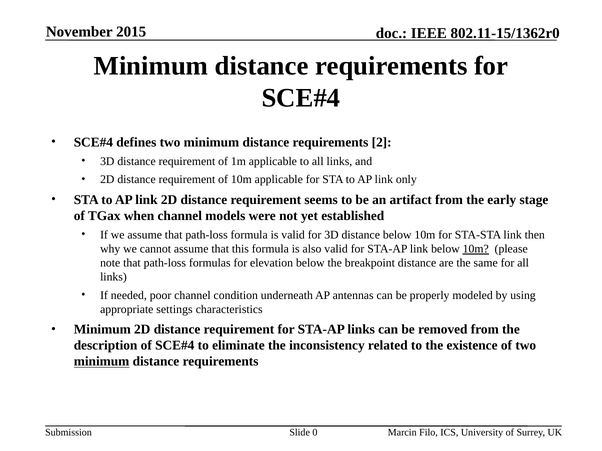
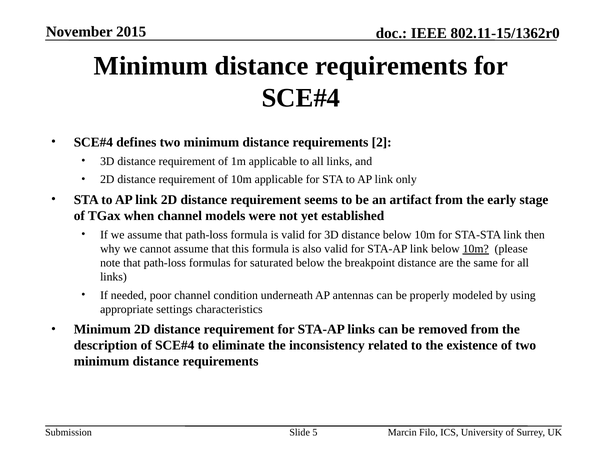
elevation: elevation -> saturated
minimum at (102, 362) underline: present -> none
0: 0 -> 5
